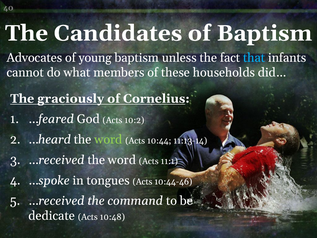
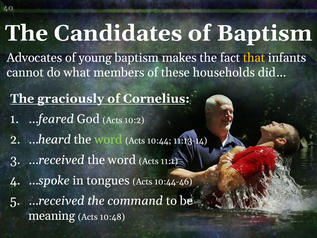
unless: unless -> makes
that colour: light blue -> yellow
dedicate: dedicate -> meaning
